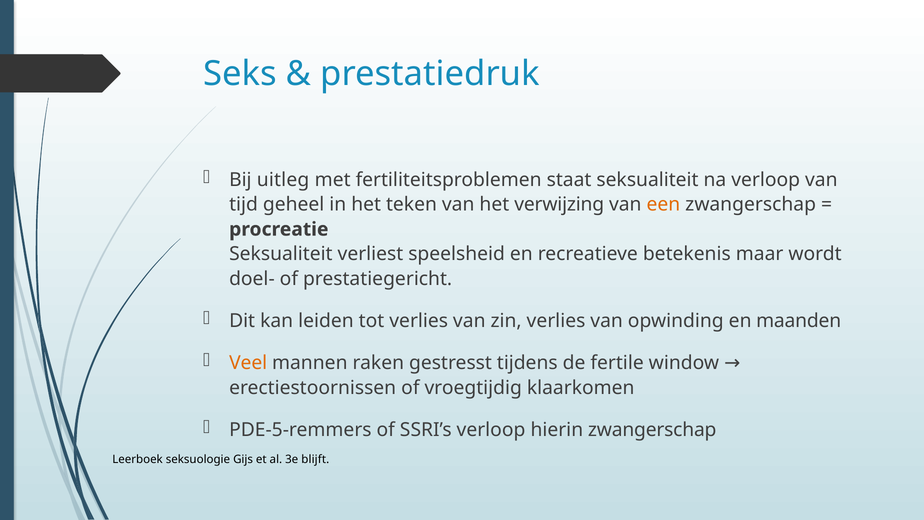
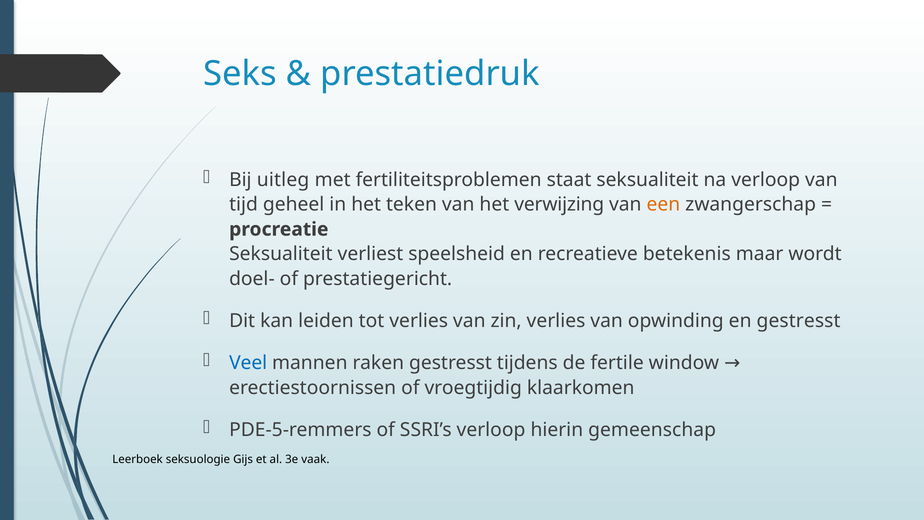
en maanden: maanden -> gestresst
Veel colour: orange -> blue
hierin zwangerschap: zwangerschap -> gemeenschap
blijft: blijft -> vaak
